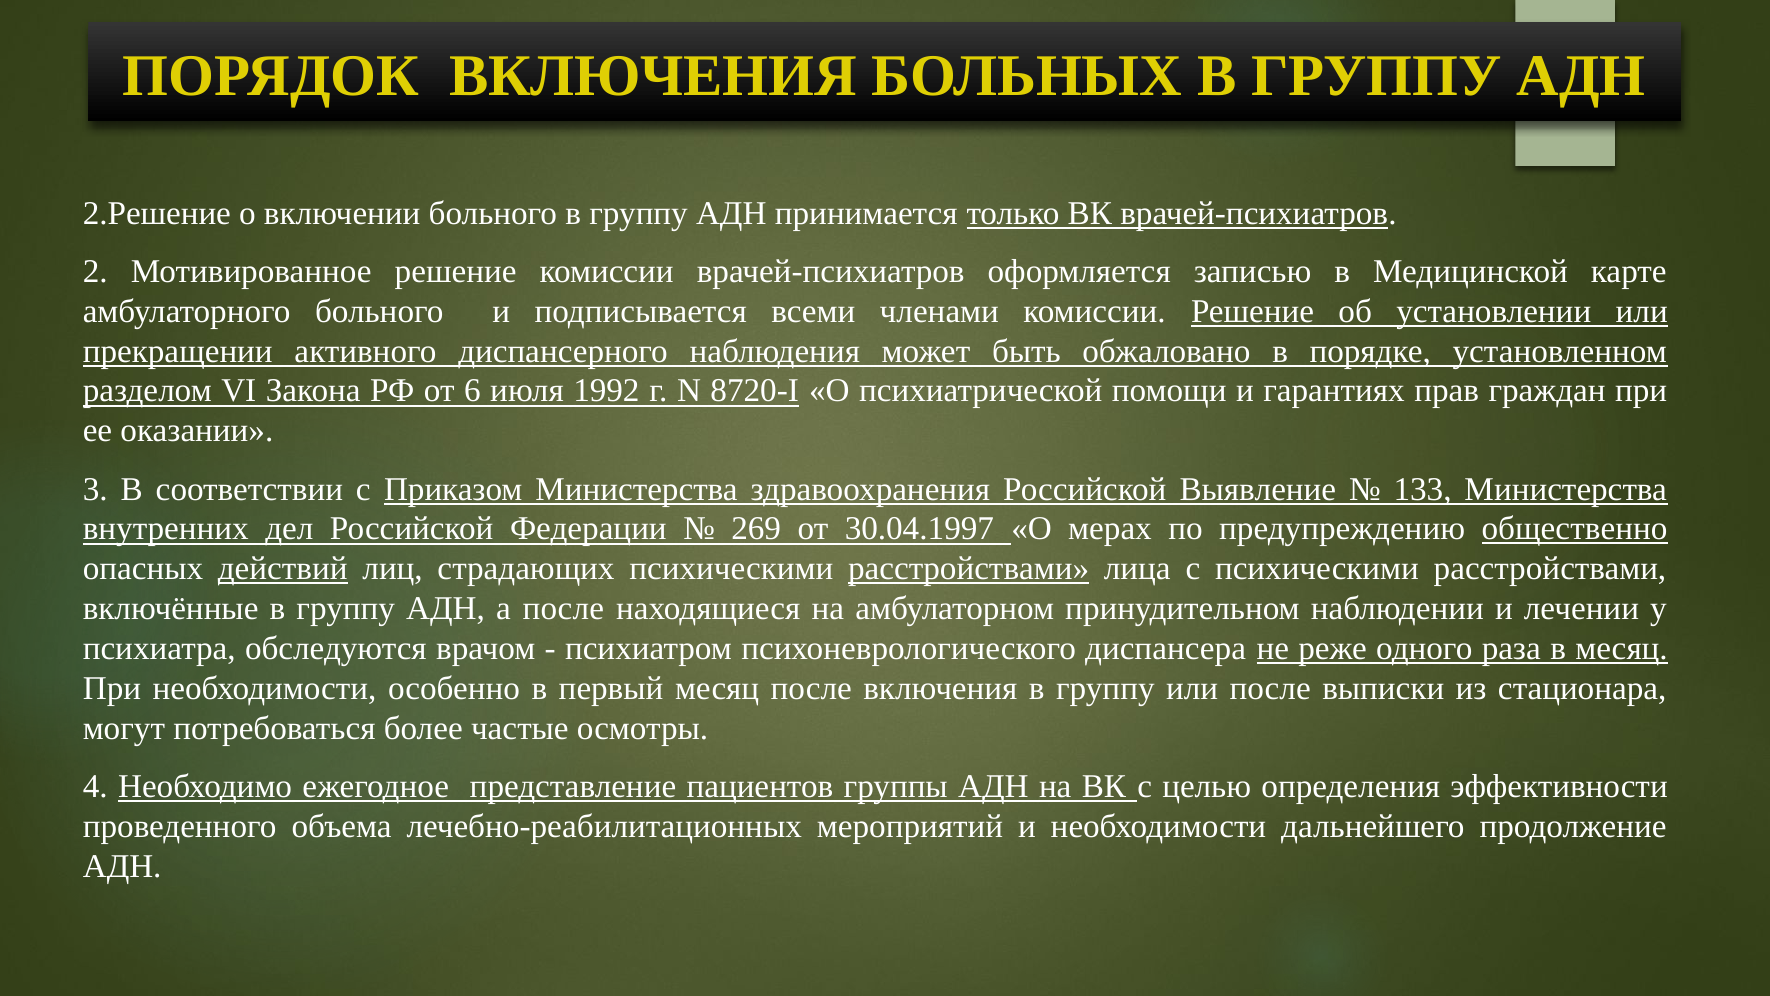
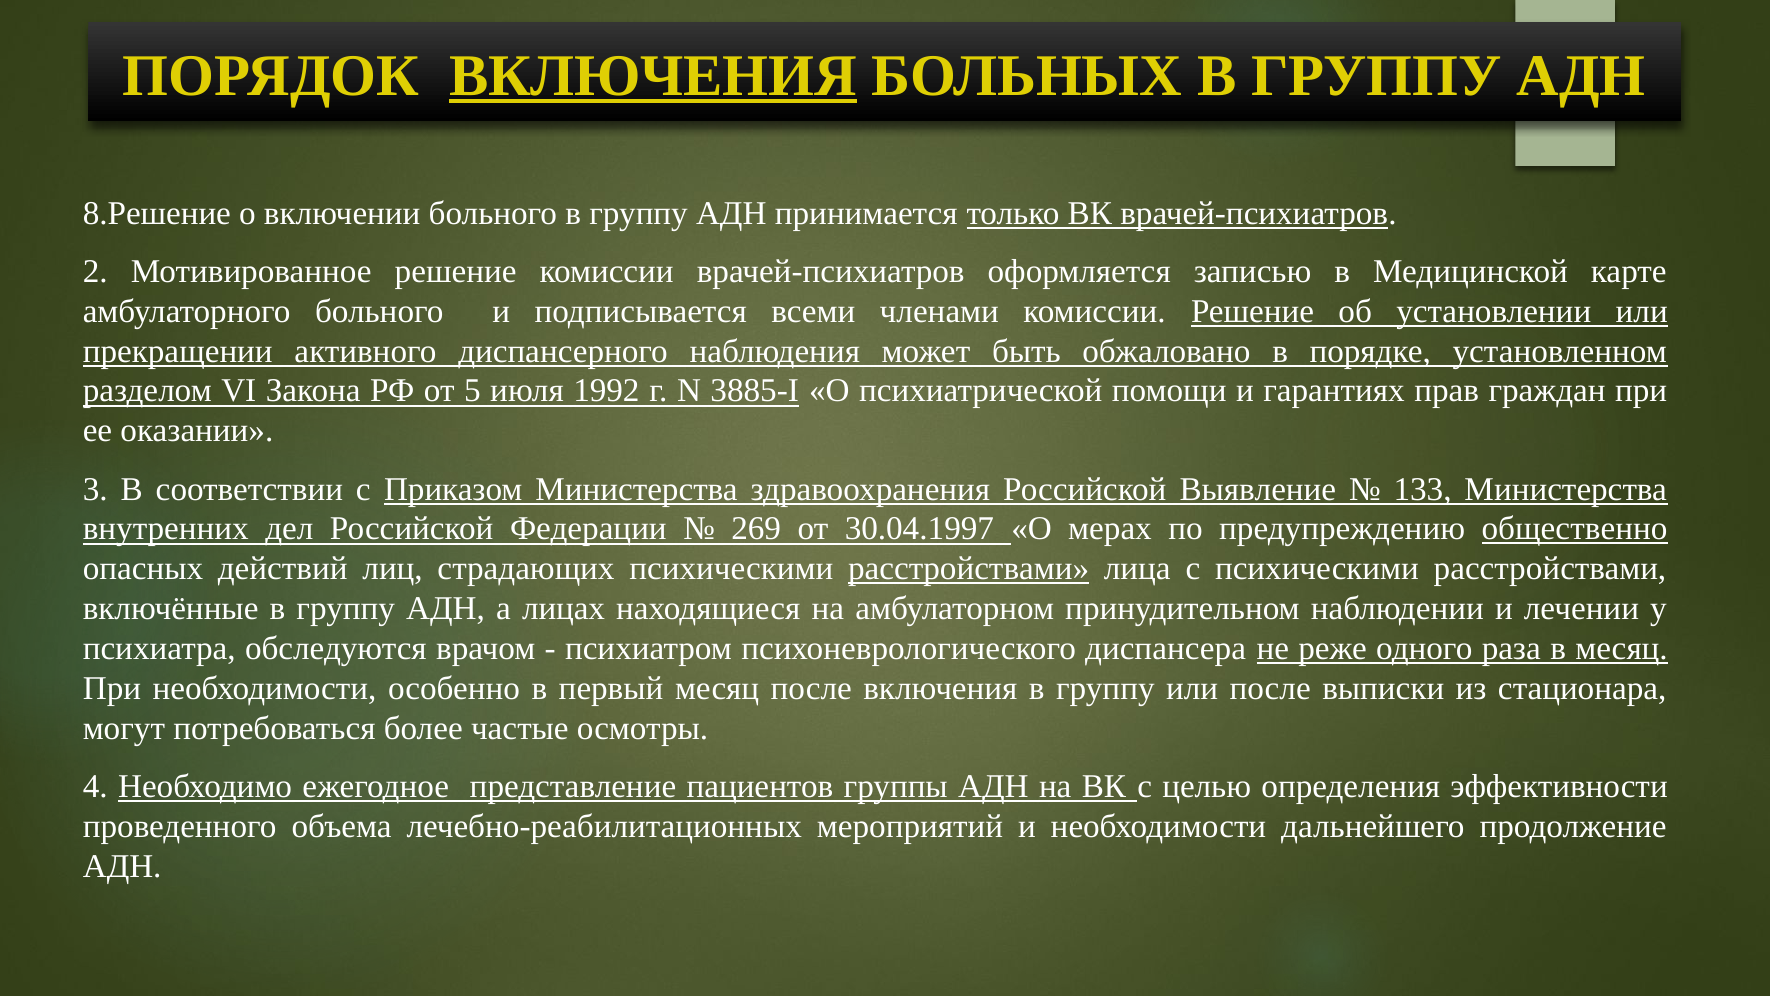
ВКЛЮЧЕНИЯ at (653, 76) underline: none -> present
2.Решение: 2.Решение -> 8.Решение
6: 6 -> 5
8720-I: 8720-I -> 3885-I
действий underline: present -> none
а после: после -> лицах
